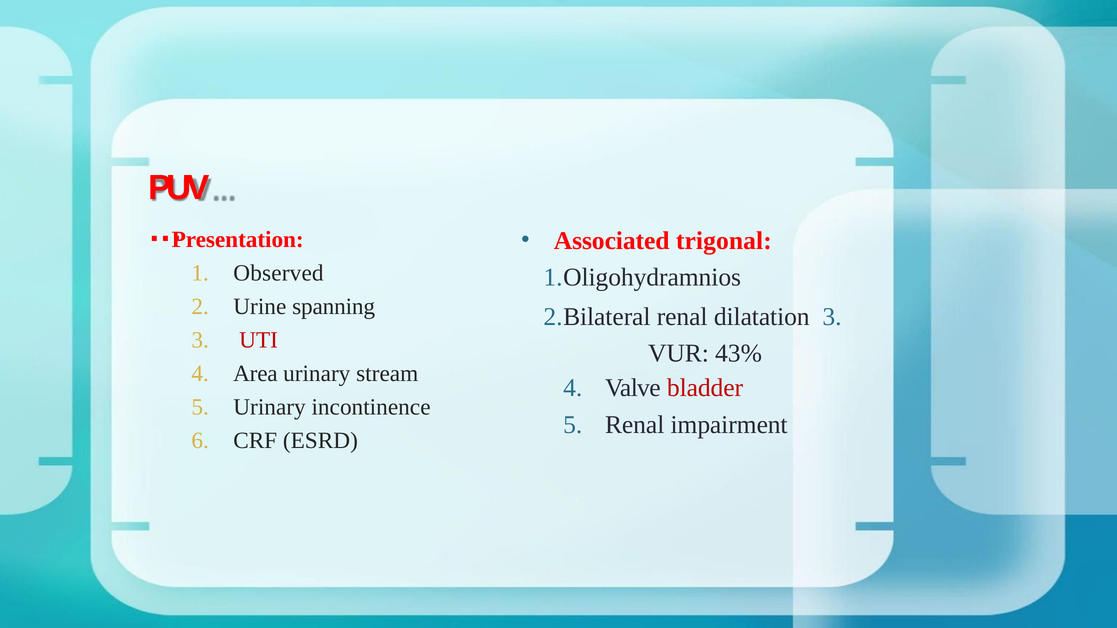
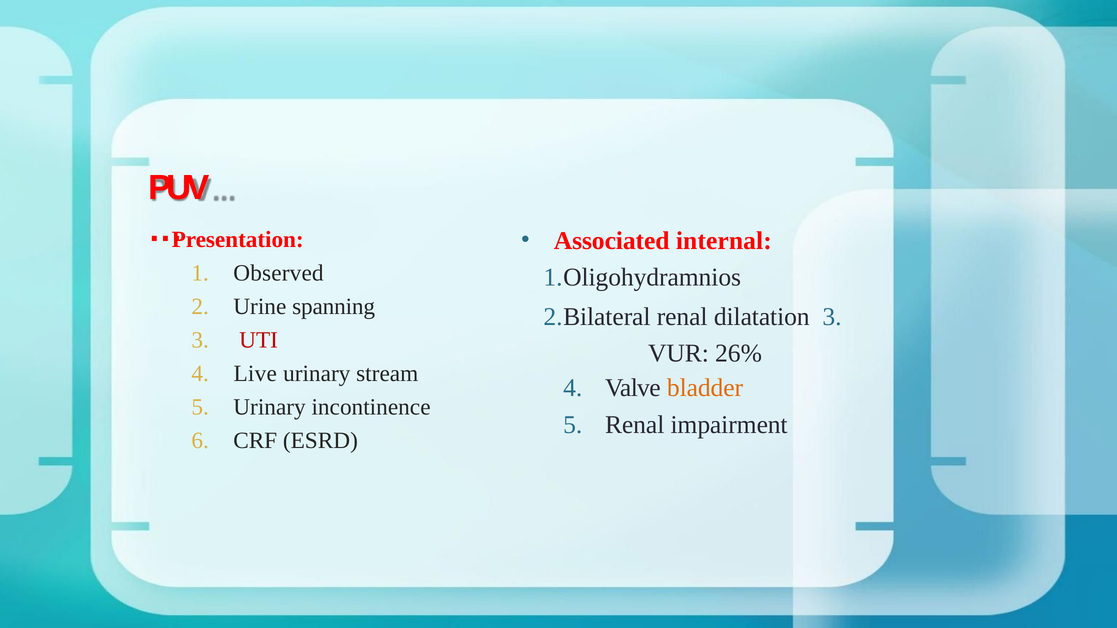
trigonal: trigonal -> internal
43%: 43% -> 26%
Area: Area -> Live
bladder colour: red -> orange
